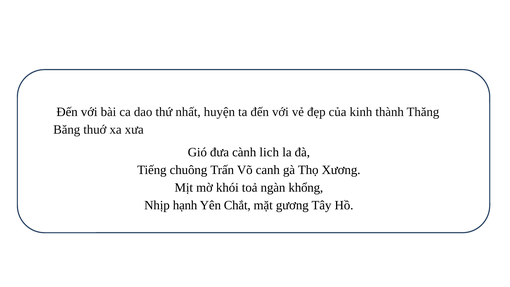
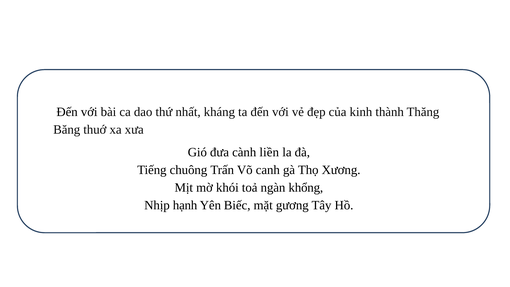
huyện: huyện -> kháng
lich: lich -> liền
Chắt: Chắt -> Biếc
